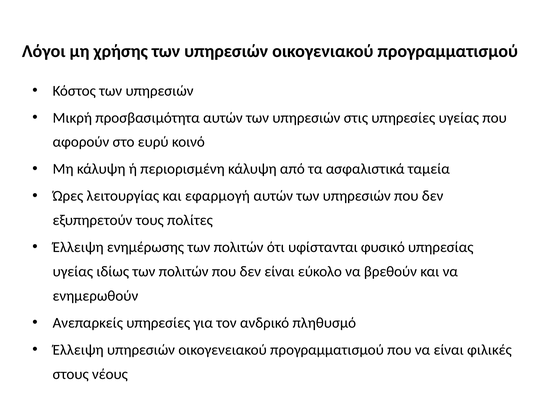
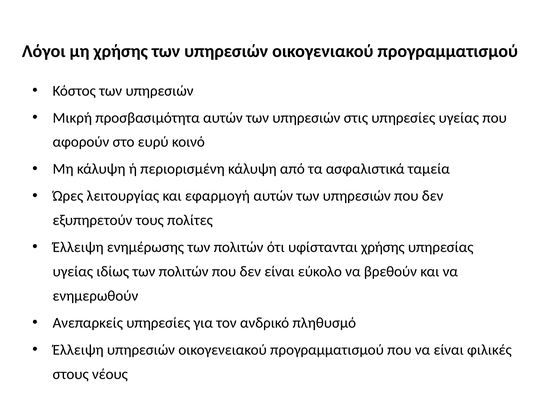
υφίστανται φυσικό: φυσικό -> χρήσης
